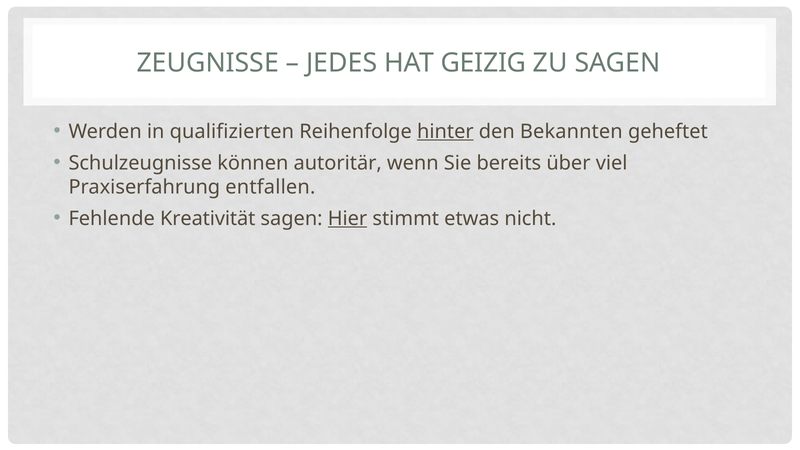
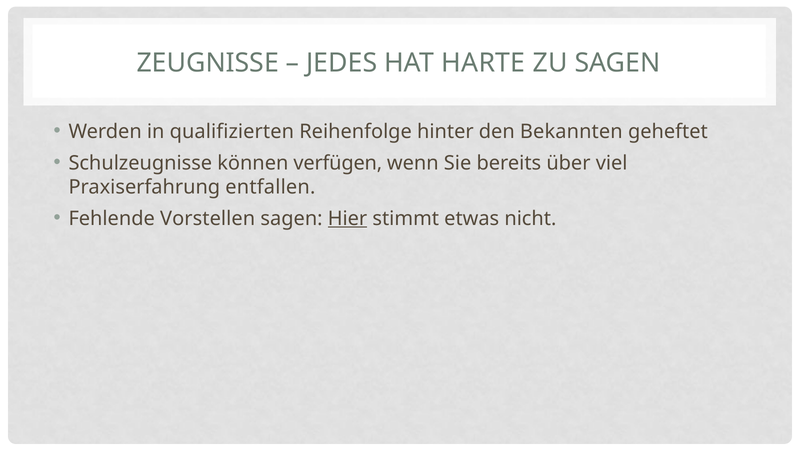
GEIZIG: GEIZIG -> HARTE
hinter underline: present -> none
autoritär: autoritär -> verfügen
Kreativität: Kreativität -> Vorstellen
